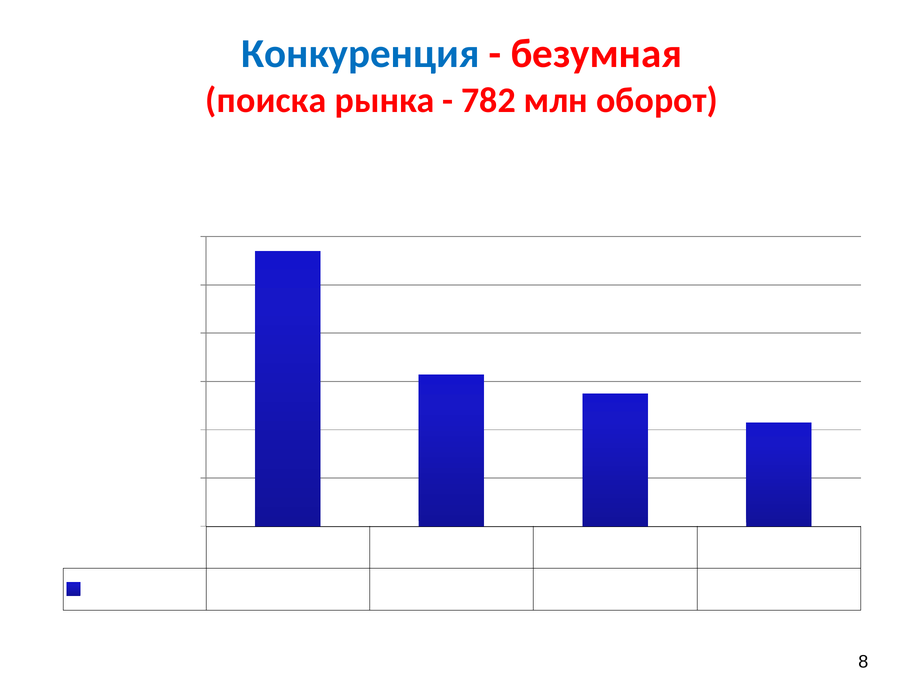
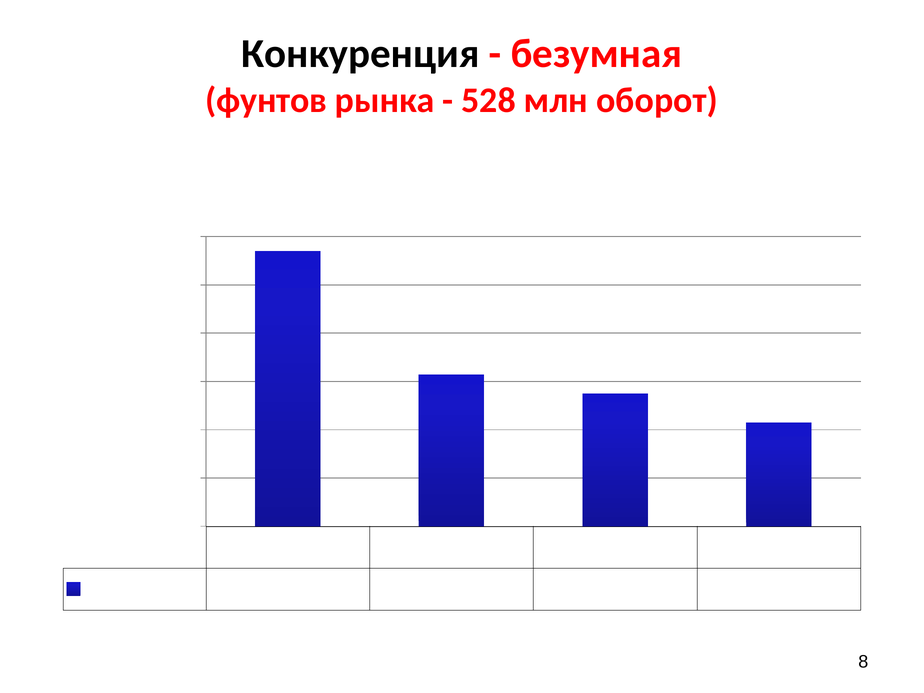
Конкуренция colour: blue -> black
поиска at (266, 100): поиска -> фунтов
782: 782 -> 528
